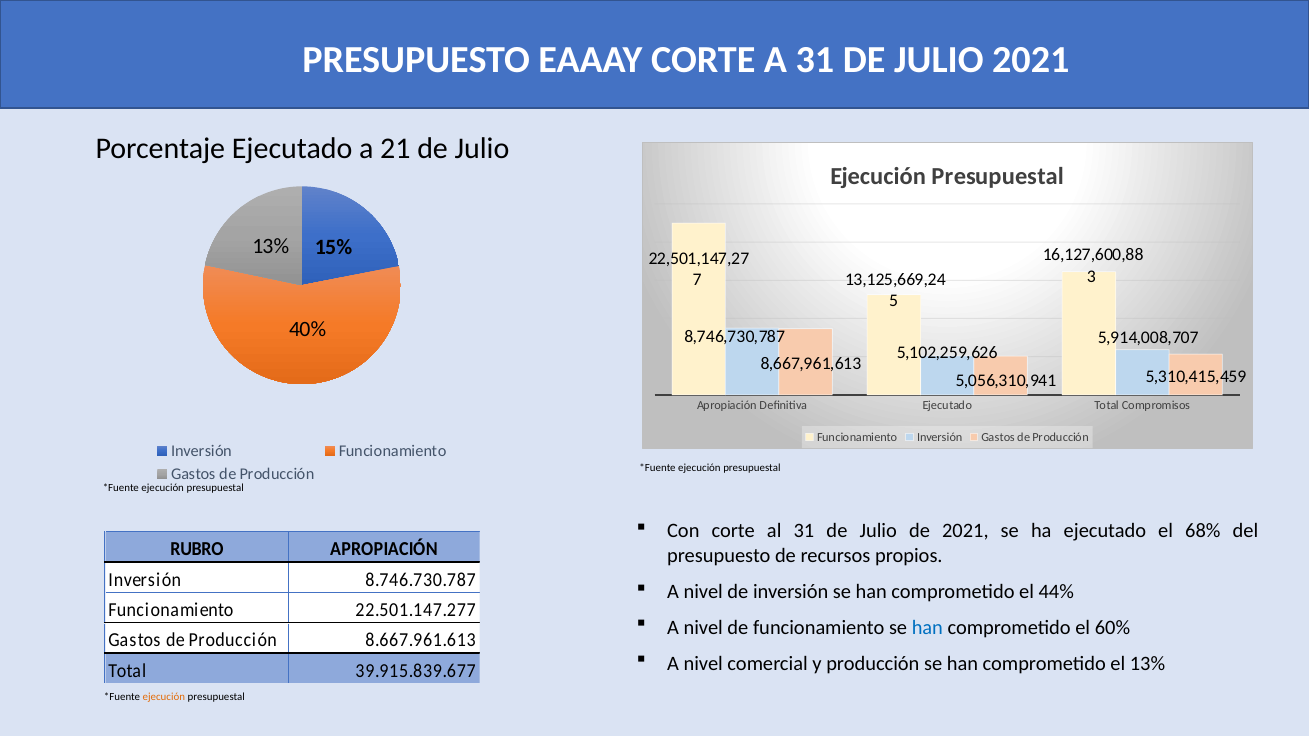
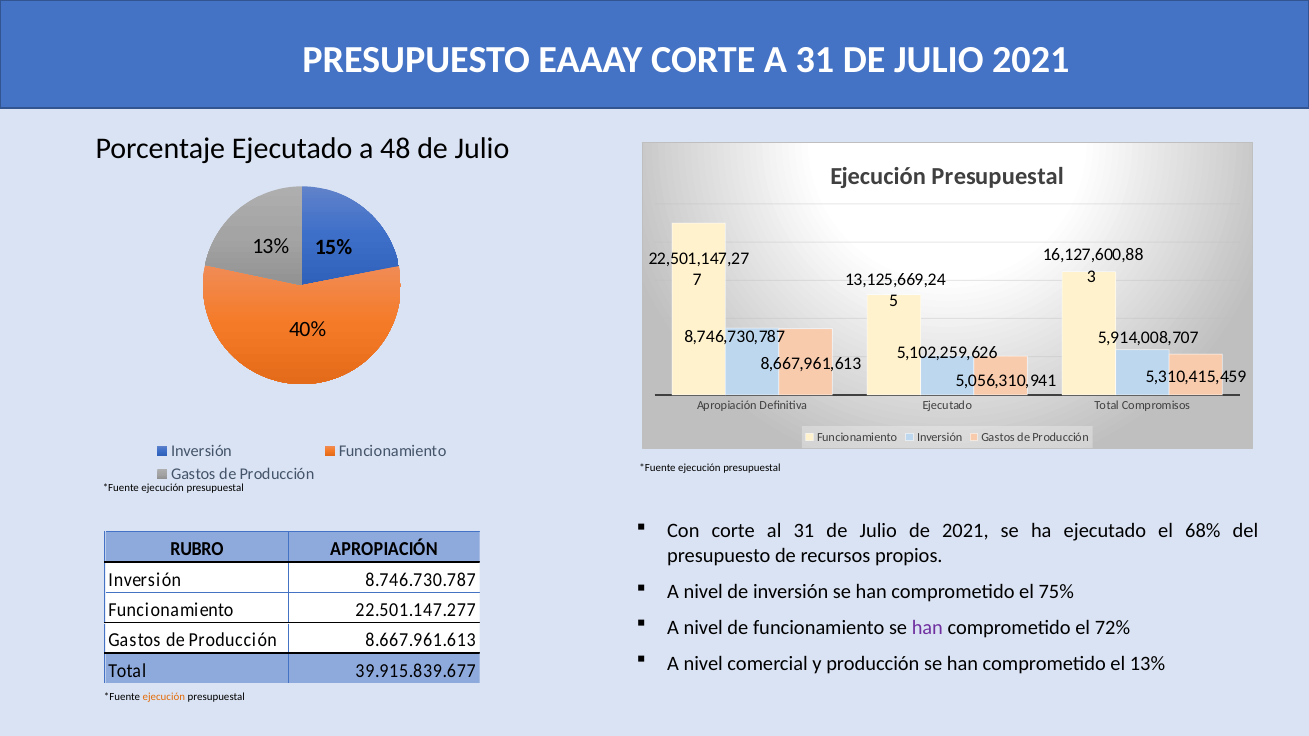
21: 21 -> 48
44%: 44% -> 75%
han at (927, 628) colour: blue -> purple
60%: 60% -> 72%
